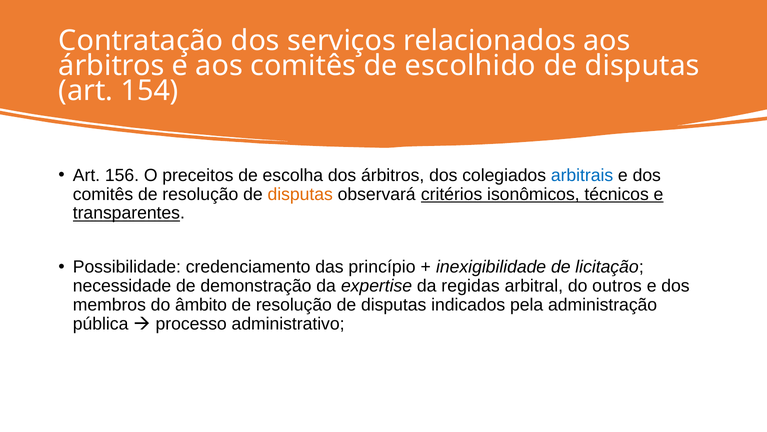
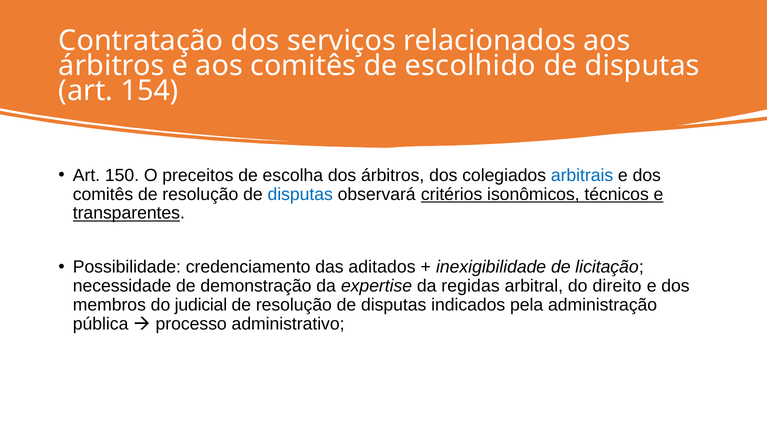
156: 156 -> 150
disputas at (300, 194) colour: orange -> blue
princípio: princípio -> aditados
outros: outros -> direito
âmbito: âmbito -> judicial
